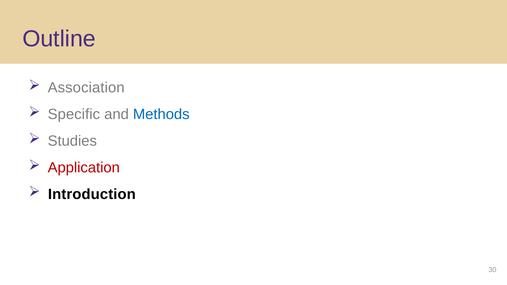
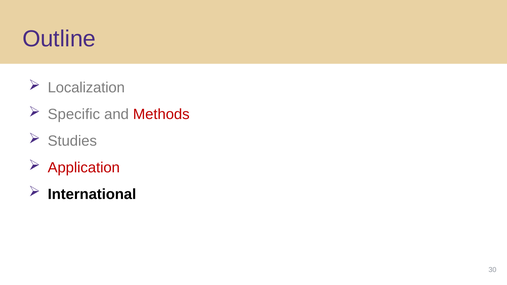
Association: Association -> Localization
Methods colour: blue -> red
Introduction: Introduction -> International
